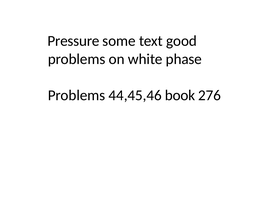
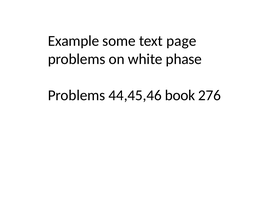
Pressure: Pressure -> Example
good: good -> page
